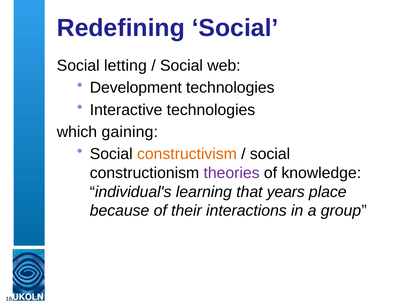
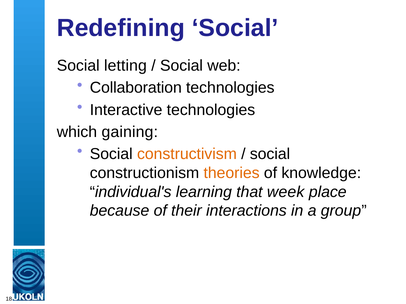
Development: Development -> Collaboration
theories colour: purple -> orange
years: years -> week
